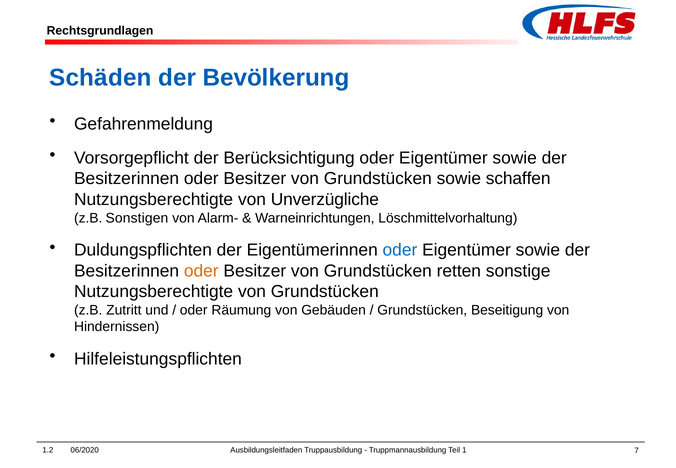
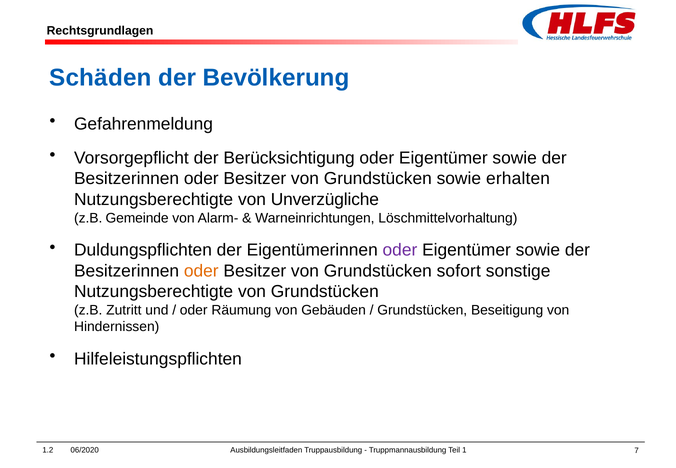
schaffen: schaffen -> erhalten
Sonstigen: Sonstigen -> Gemeinde
oder at (400, 250) colour: blue -> purple
retten: retten -> sofort
